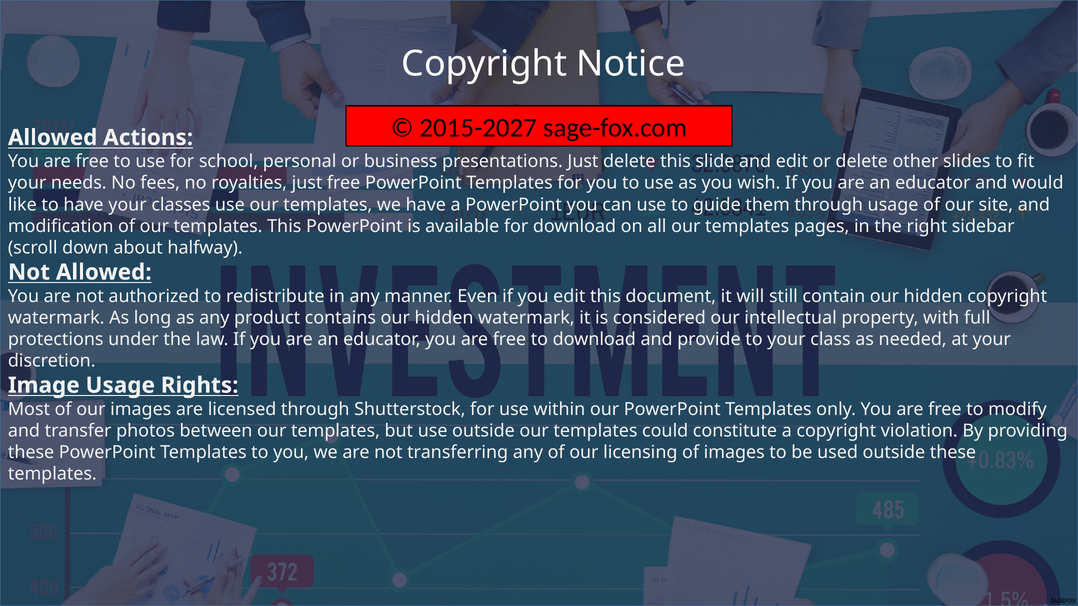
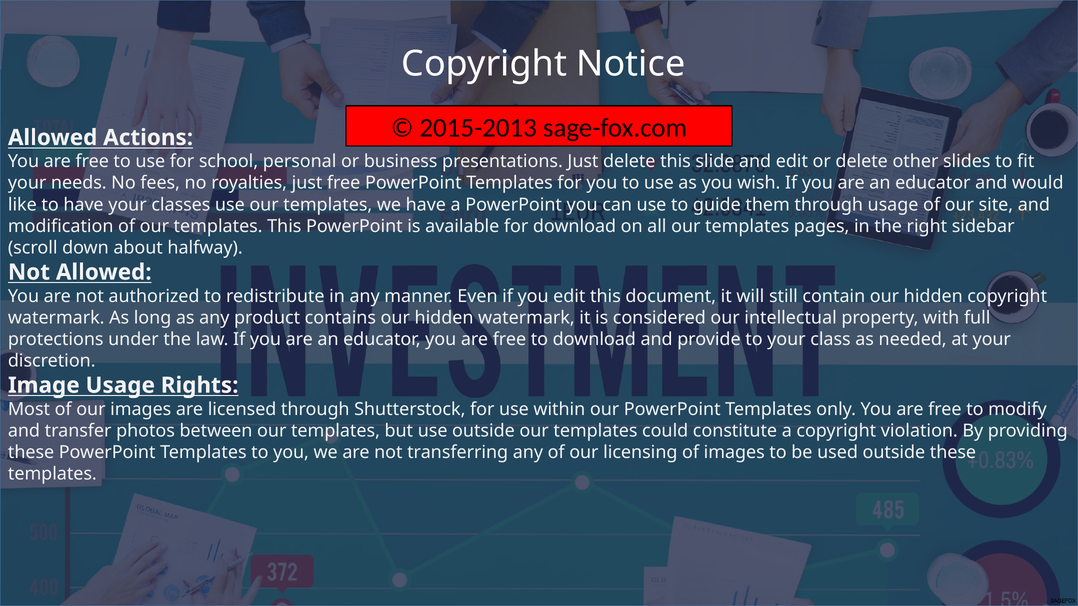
2015-2027: 2015-2027 -> 2015-2013
